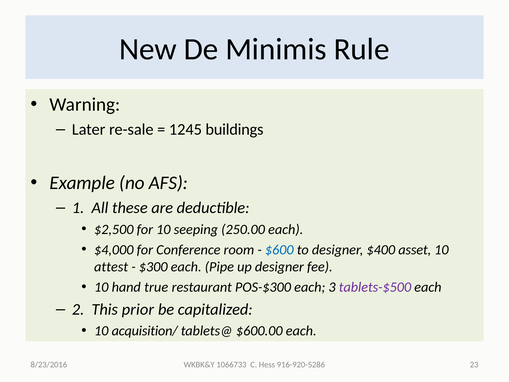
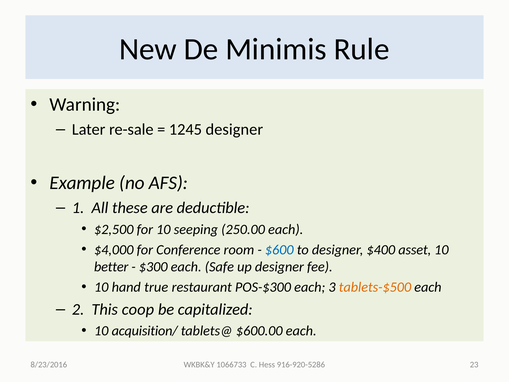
1245 buildings: buildings -> designer
attest: attest -> better
Pipe: Pipe -> Safe
tablets-$500 colour: purple -> orange
prior: prior -> coop
